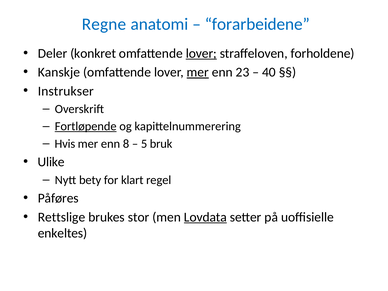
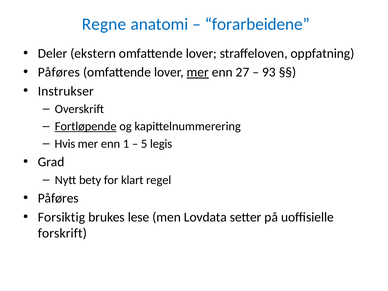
konkret: konkret -> ekstern
lover at (201, 53) underline: present -> none
forholdene: forholdene -> oppfatning
Kanskje at (59, 72): Kanskje -> Påføres
23: 23 -> 27
40: 40 -> 93
8: 8 -> 1
bruk: bruk -> legis
Ulike: Ulike -> Grad
Rettslige: Rettslige -> Forsiktig
stor: stor -> lese
Lovdata underline: present -> none
enkeltes: enkeltes -> forskrift
